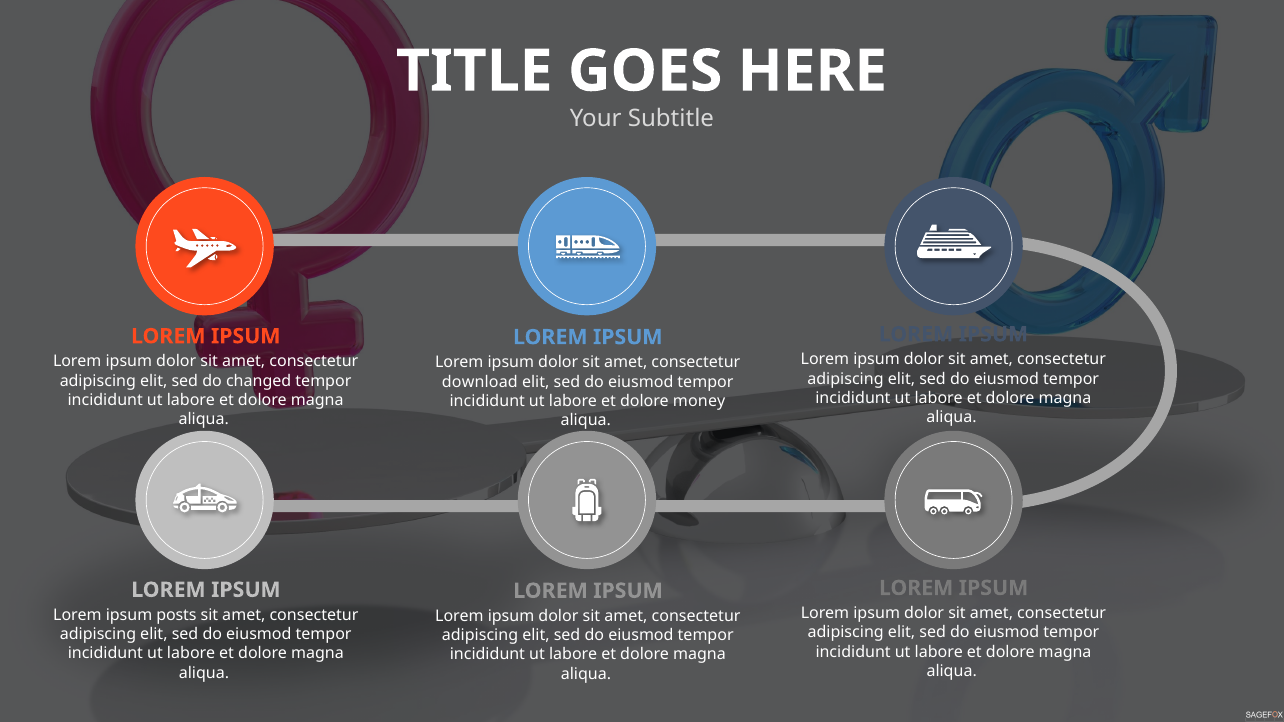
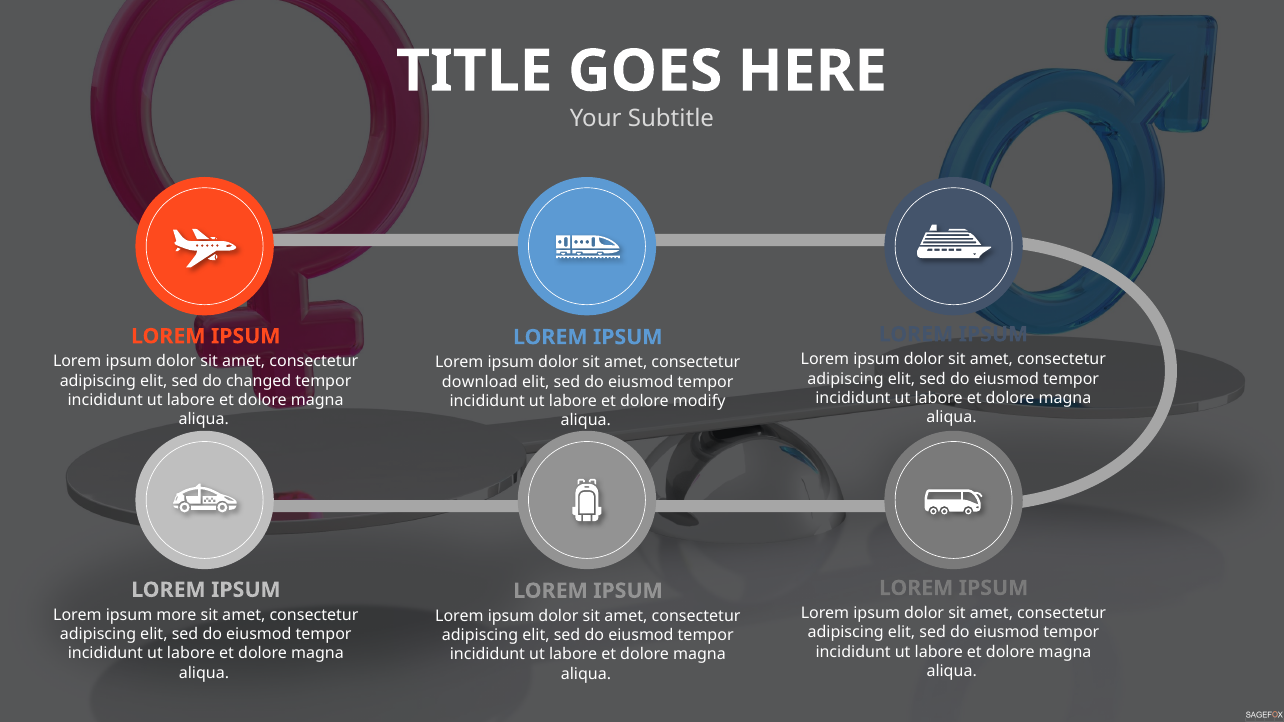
money: money -> modify
posts: posts -> more
